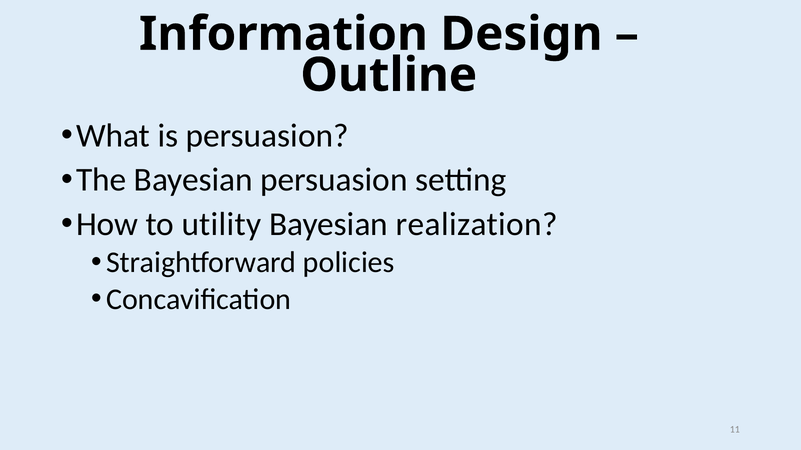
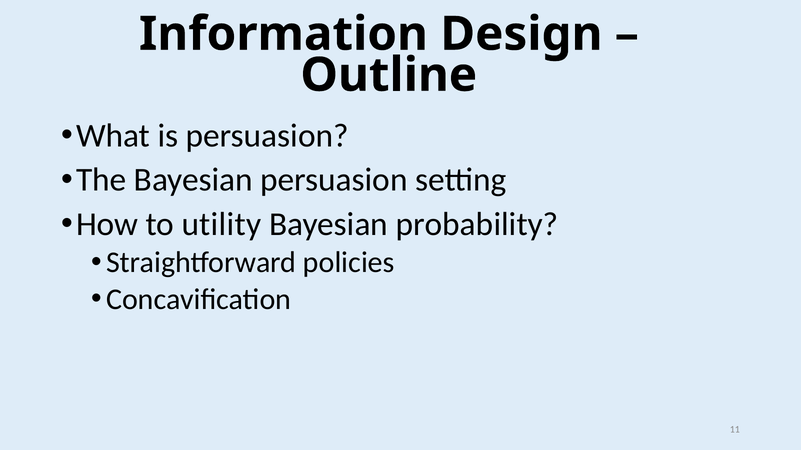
realization: realization -> probability
